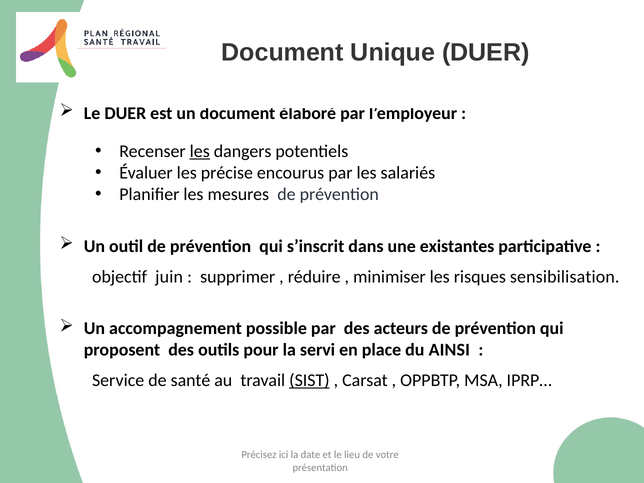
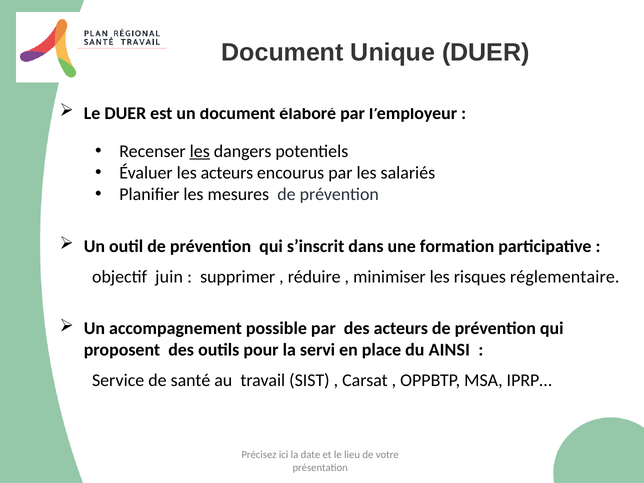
les précise: précise -> acteurs
existantes: existantes -> formation
sensibilisation: sensibilisation -> réglementaire
SIST underline: present -> none
